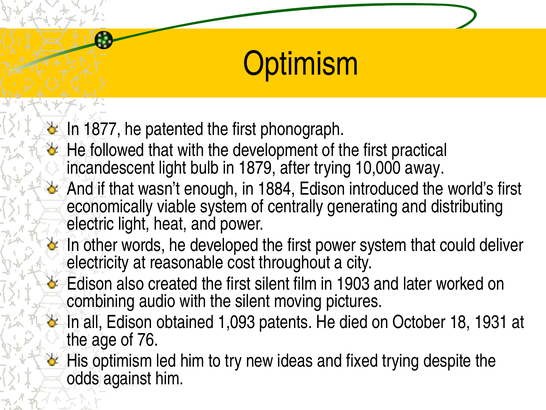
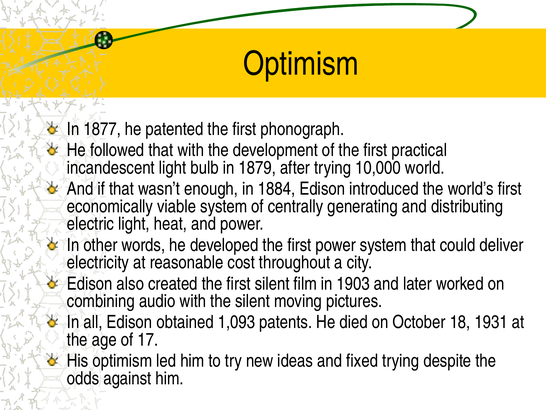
away: away -> world
76: 76 -> 17
